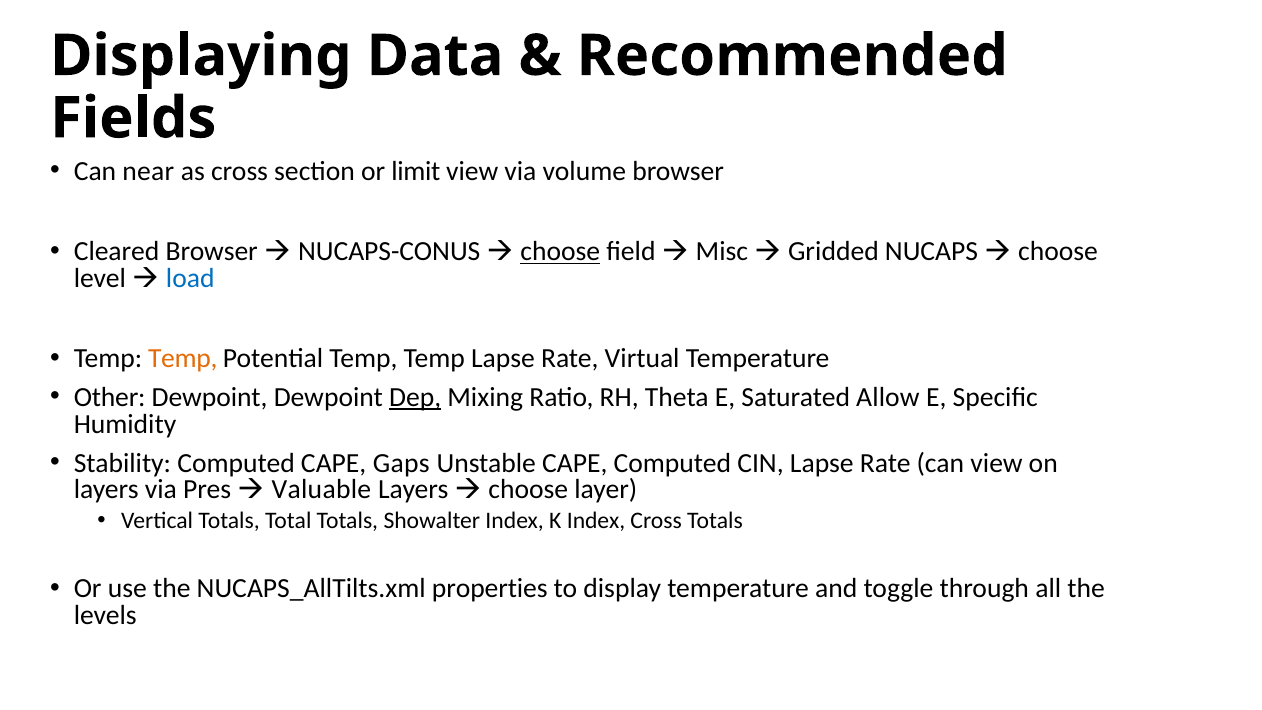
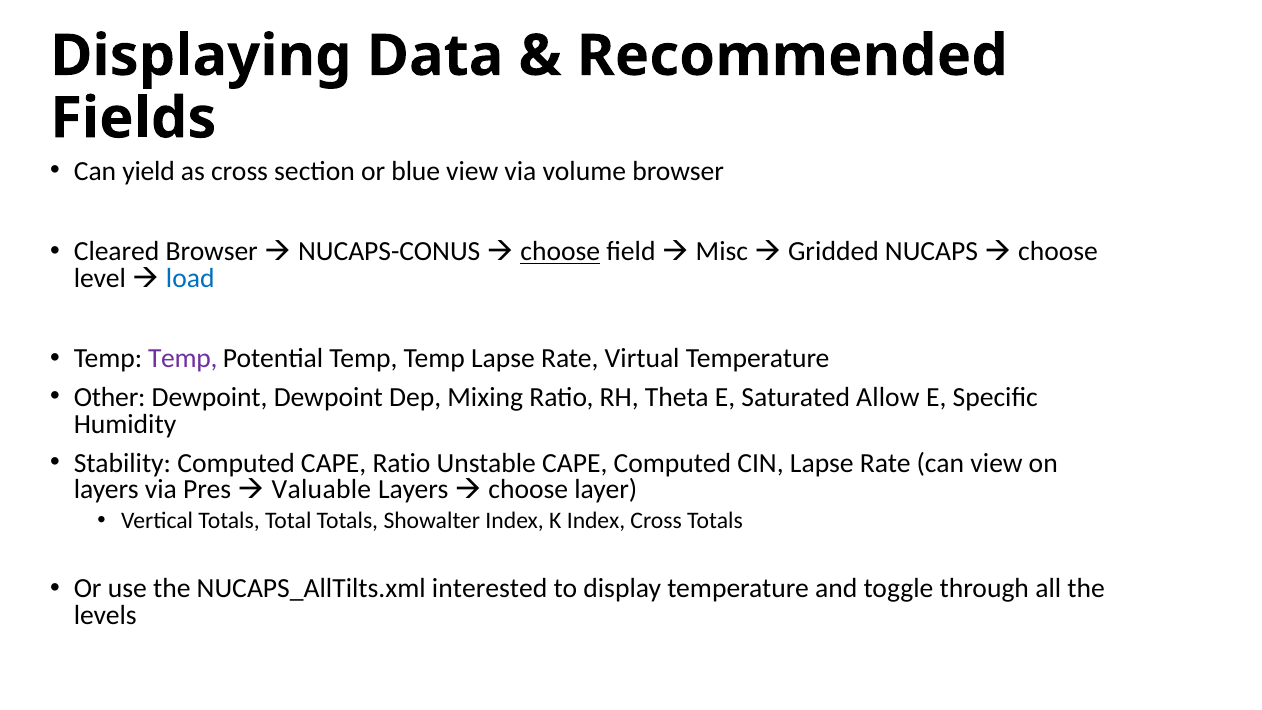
near: near -> yield
limit: limit -> blue
Temp at (183, 359) colour: orange -> purple
Dep underline: present -> none
CAPE Gaps: Gaps -> Ratio
properties: properties -> interested
